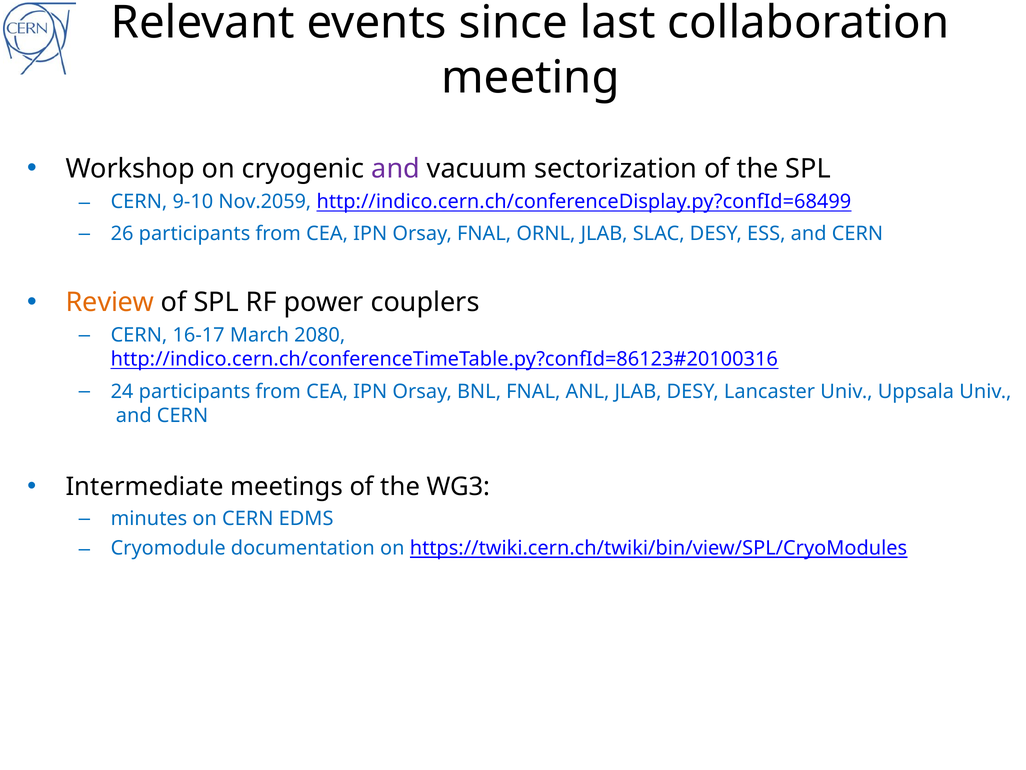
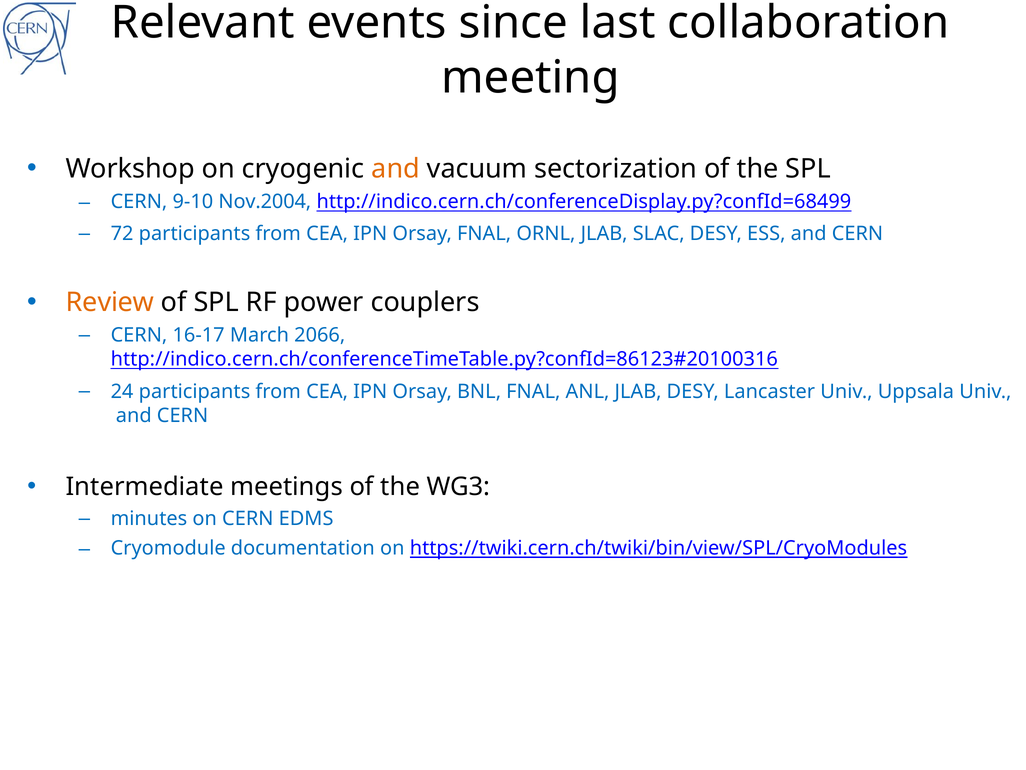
and at (396, 169) colour: purple -> orange
Nov.2059: Nov.2059 -> Nov.2004
26: 26 -> 72
2080: 2080 -> 2066
